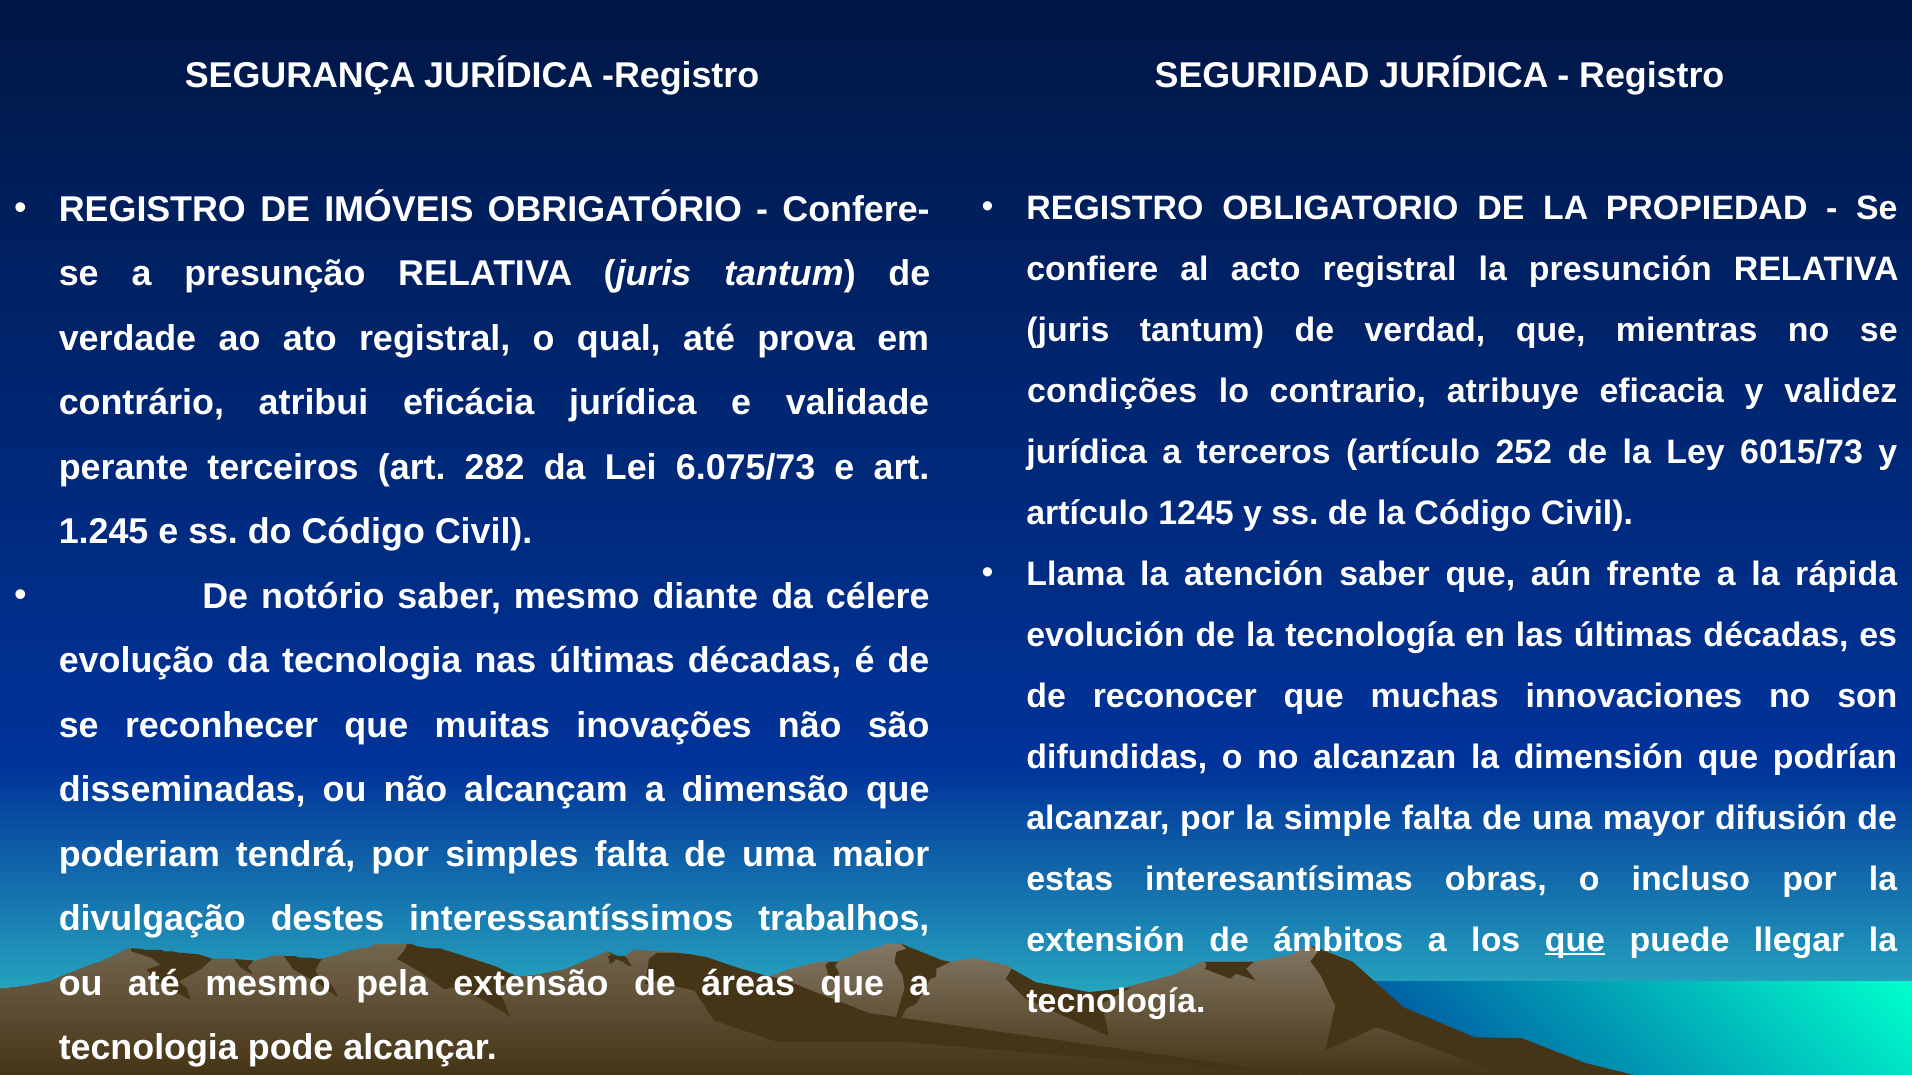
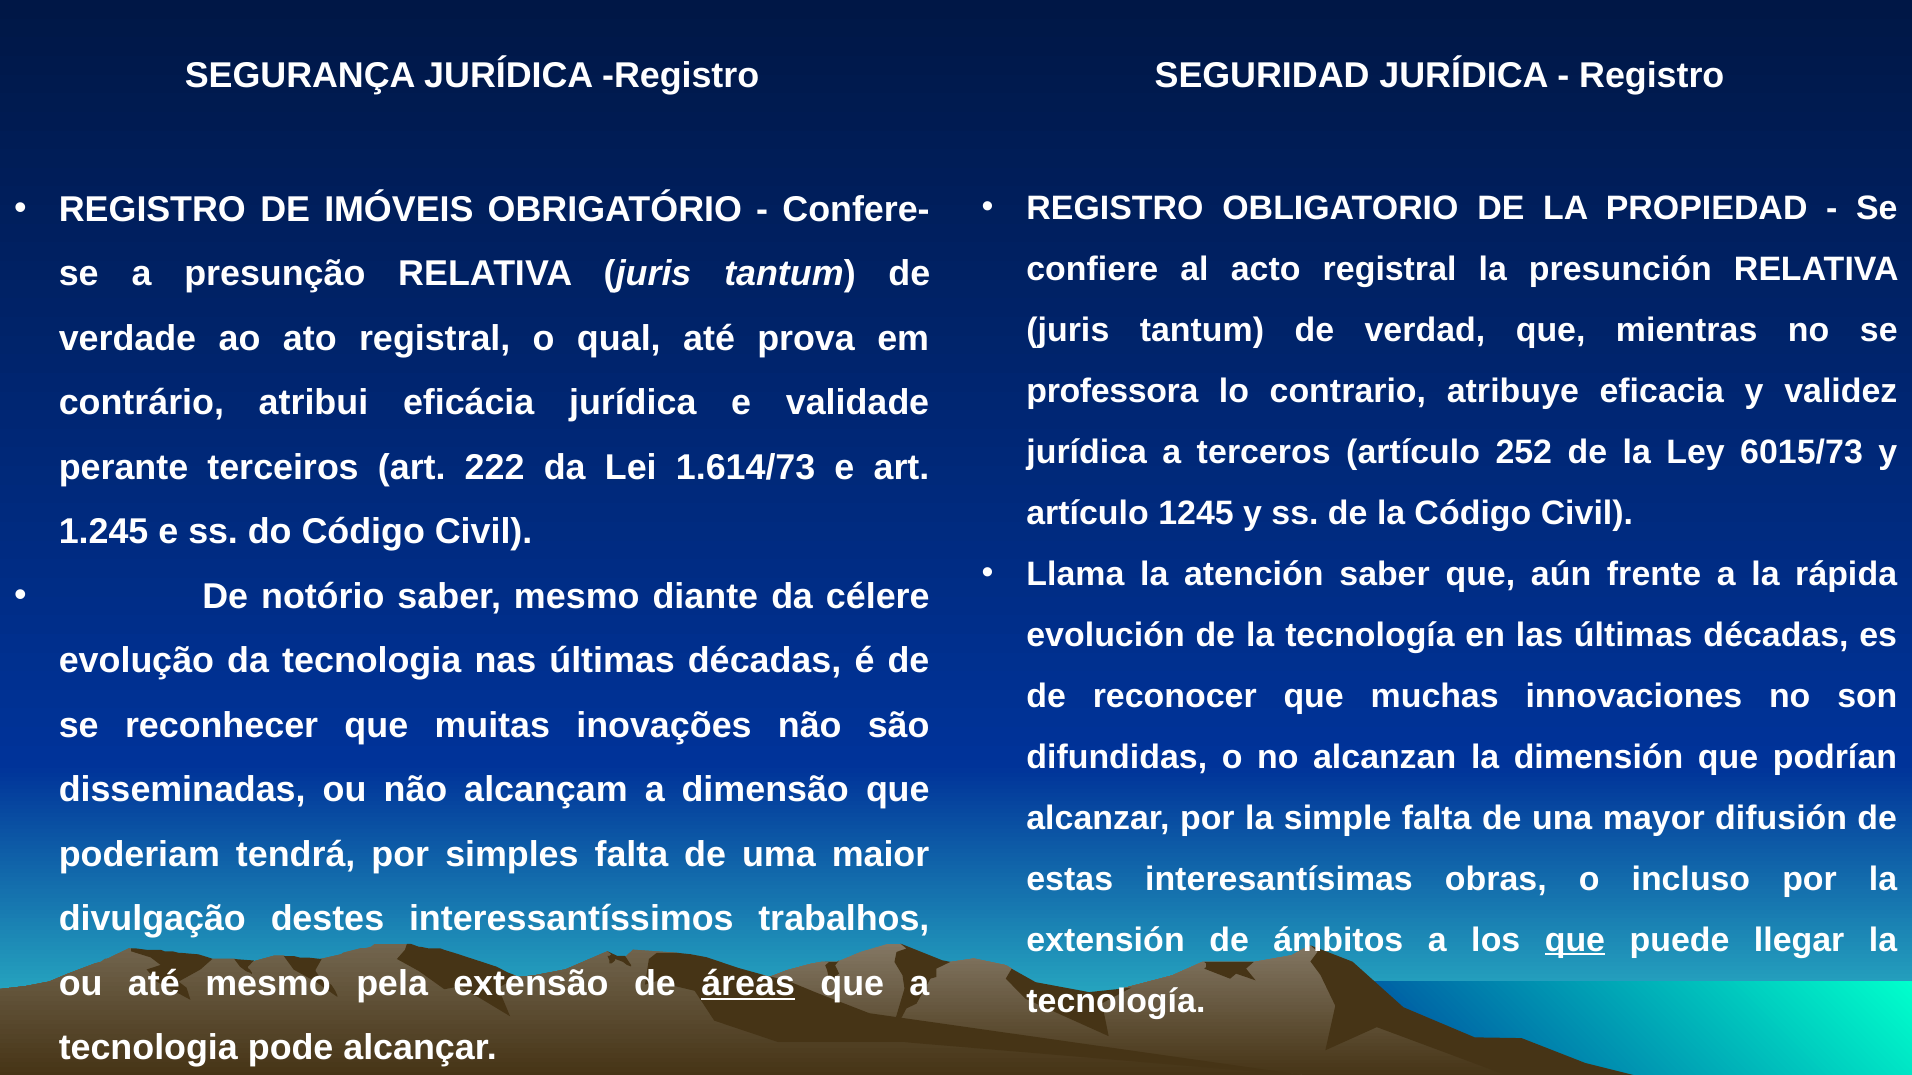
condições: condições -> professora
282: 282 -> 222
6.075/73: 6.075/73 -> 1.614/73
áreas underline: none -> present
